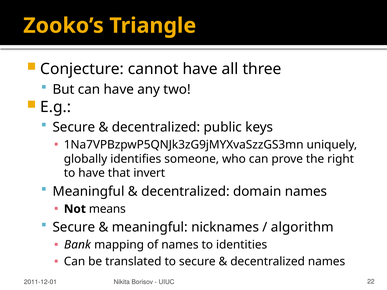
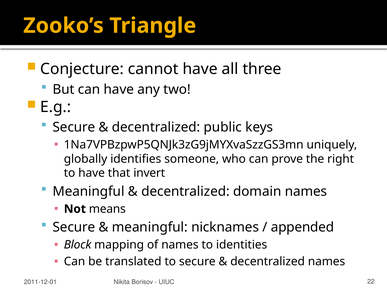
algorithm: algorithm -> appended
Bank: Bank -> Block
